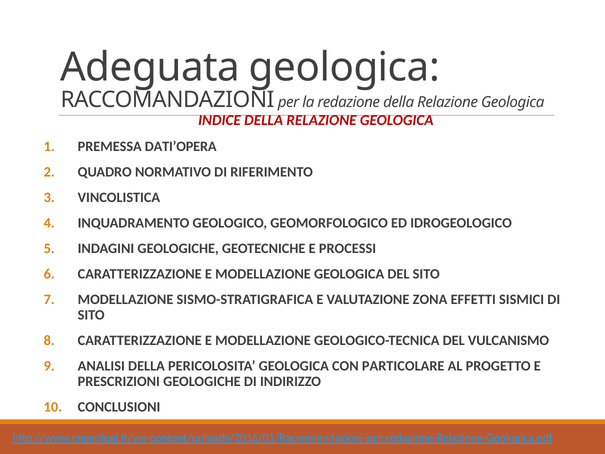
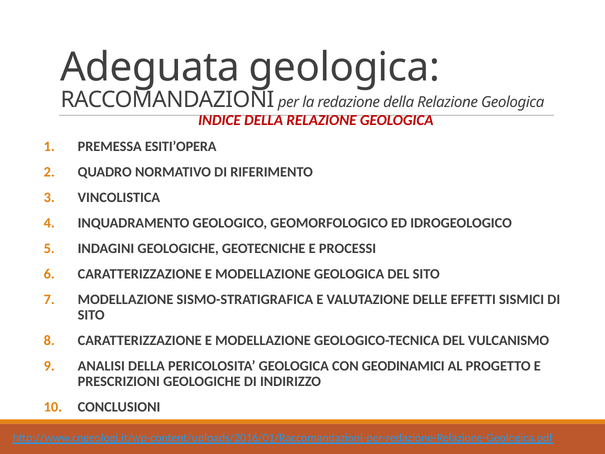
DATI’OPERA: DATI’OPERA -> ESITI’OPERA
ZONA: ZONA -> DELLE
PARTICOLARE: PARTICOLARE -> GEODINAMICI
